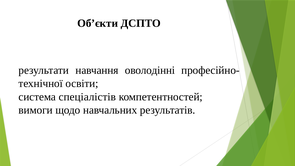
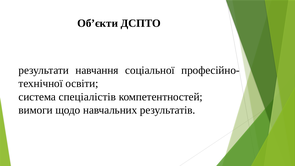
оволодінні: оволодінні -> соціальної
